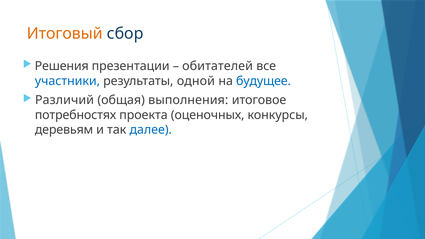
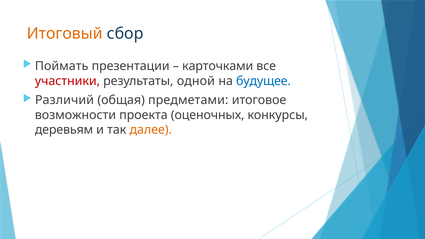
Решения: Решения -> Поймать
обитателей: обитателей -> карточками
участники colour: blue -> red
выполнения: выполнения -> предметами
потребностях: потребностях -> возможности
далее colour: blue -> orange
